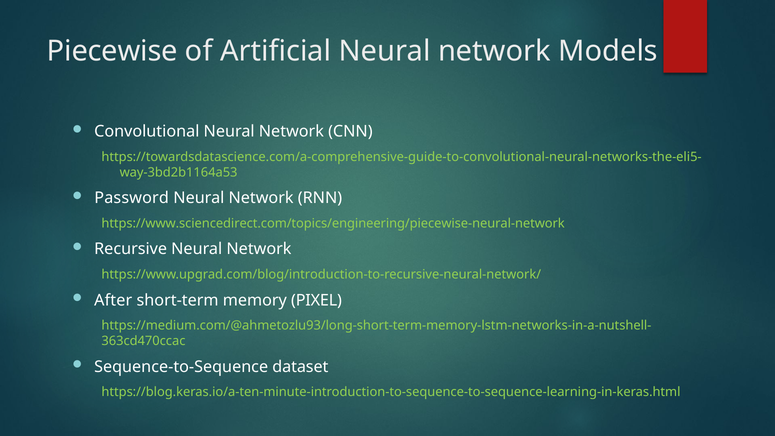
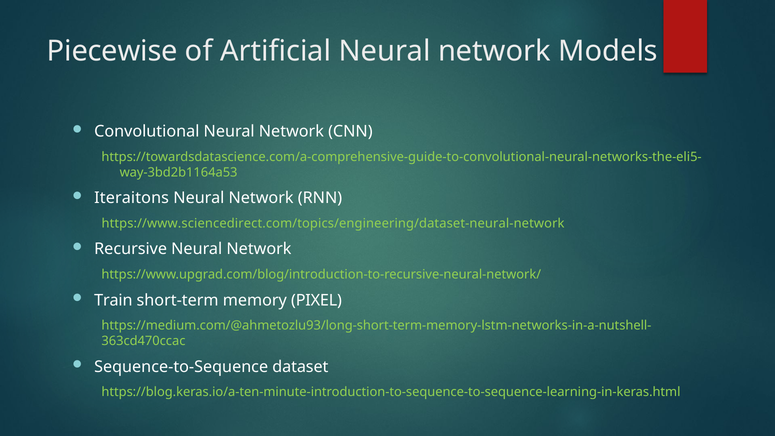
Password: Password -> Iteraitons
https://www.sciencedirect.com/topics/engineering/piecewise-neural-network: https://www.sciencedirect.com/topics/engineering/piecewise-neural-network -> https://www.sciencedirect.com/topics/engineering/dataset-neural-network
After: After -> Train
